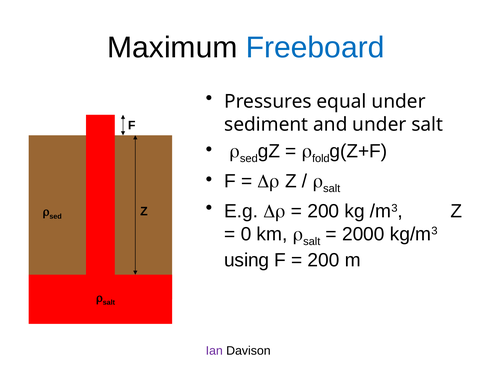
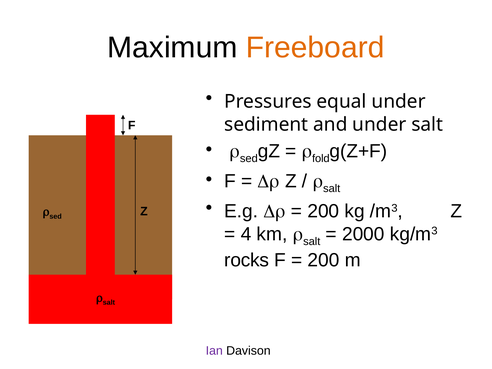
Freeboard colour: blue -> orange
0: 0 -> 4
using: using -> rocks
